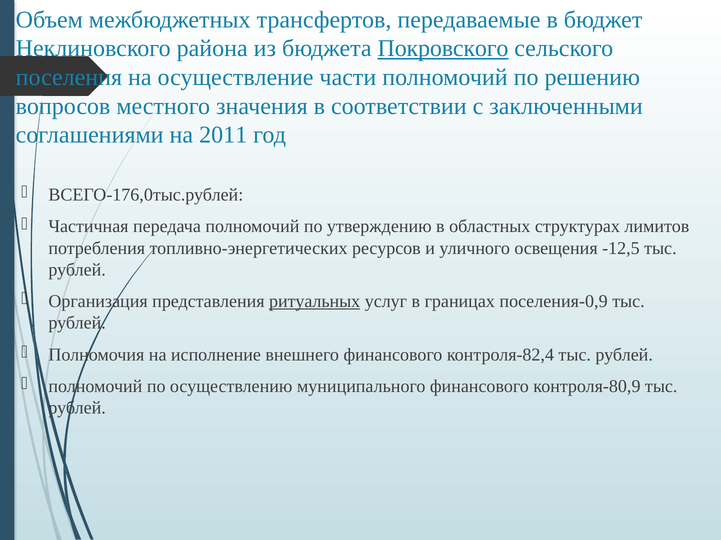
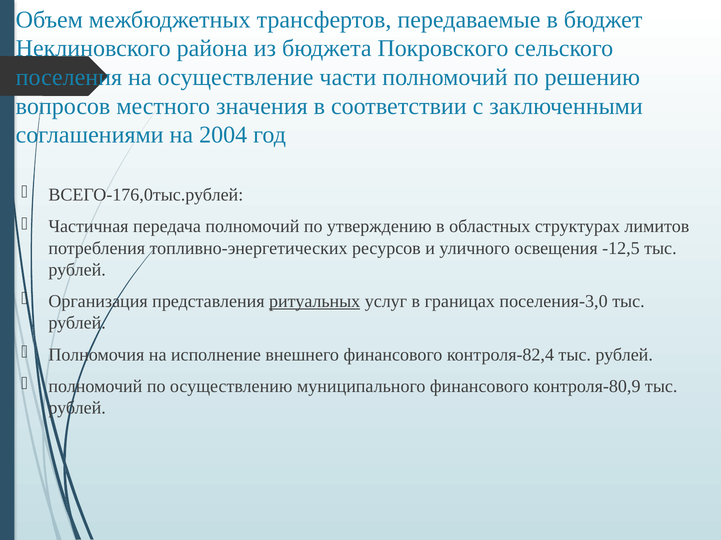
Покровского underline: present -> none
2011: 2011 -> 2004
поселения-0,9: поселения-0,9 -> поселения-3,0
